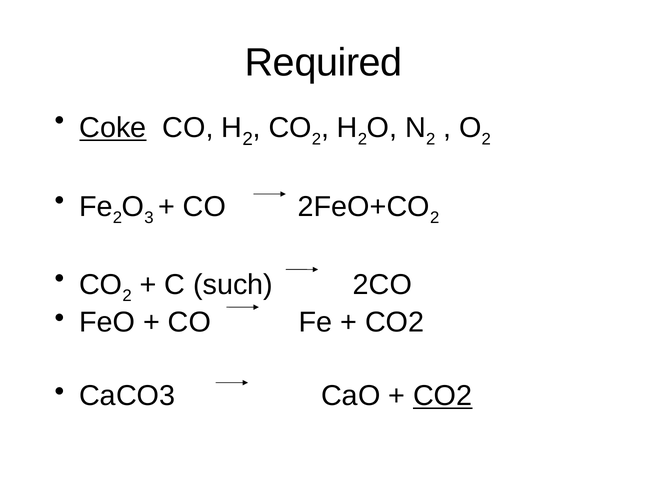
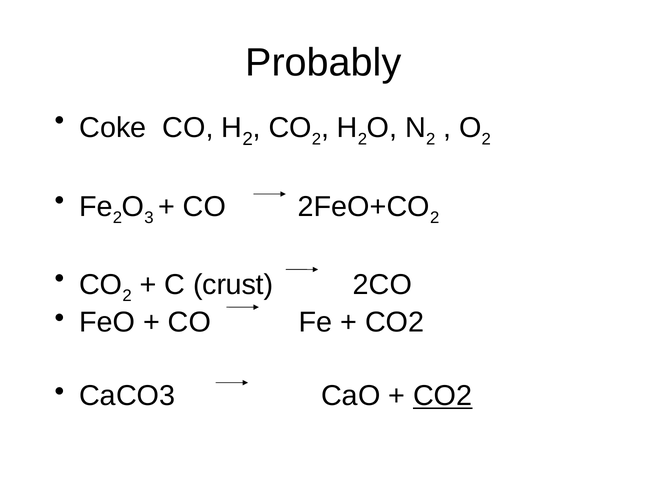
Required: Required -> Probably
Coke underline: present -> none
such: such -> crust
